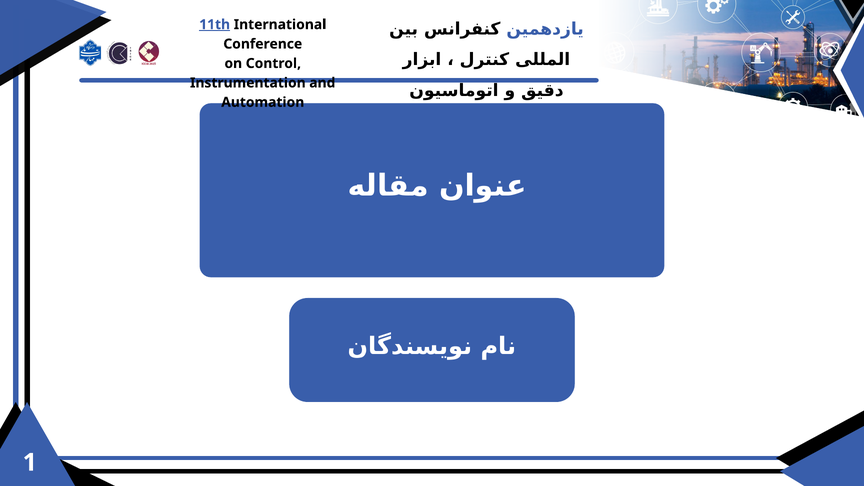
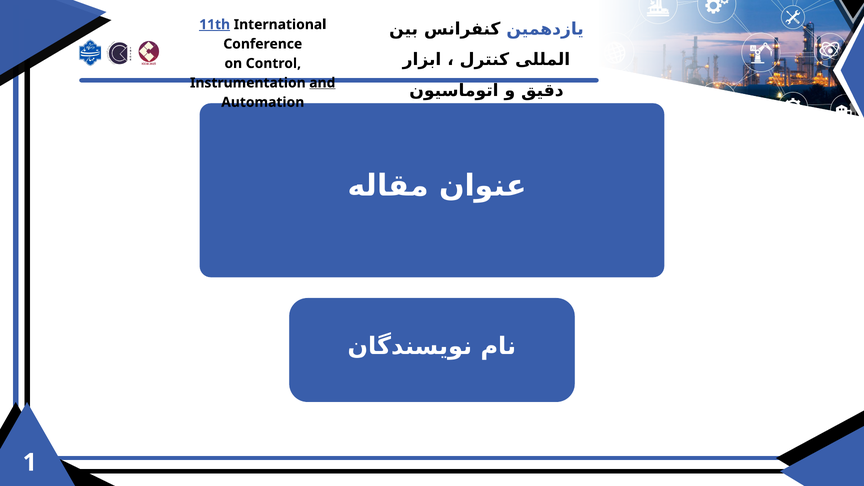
and underline: none -> present
